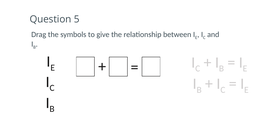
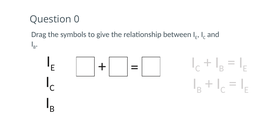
5: 5 -> 0
